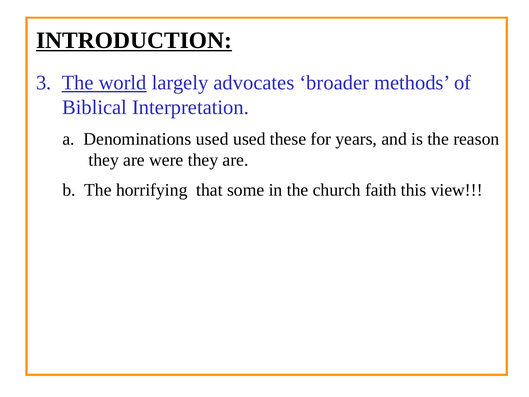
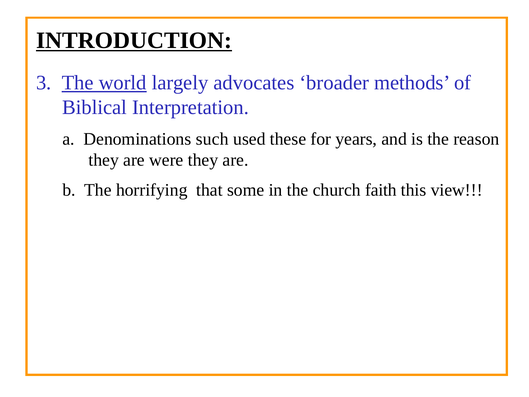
Denominations used: used -> such
